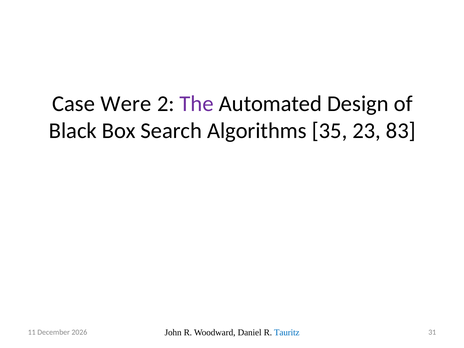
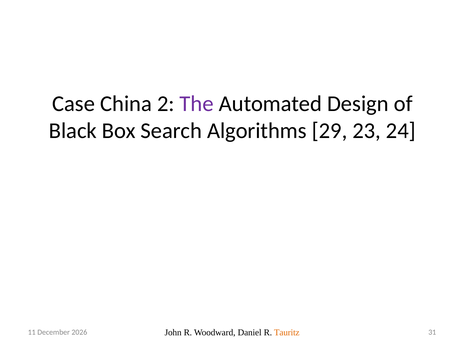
Were: Were -> China
35: 35 -> 29
83: 83 -> 24
Tauritz colour: blue -> orange
